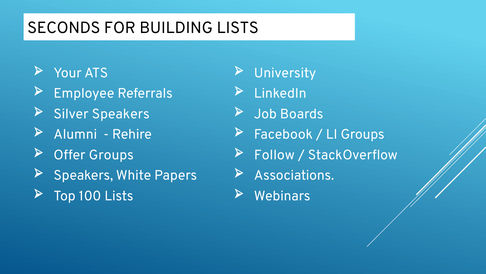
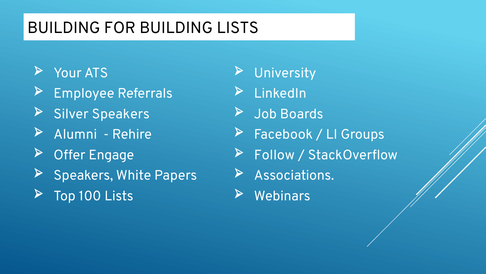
SECONDS at (64, 28): SECONDS -> BUILDING
Offer Groups: Groups -> Engage
